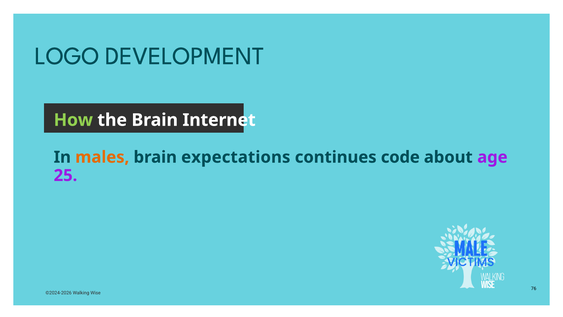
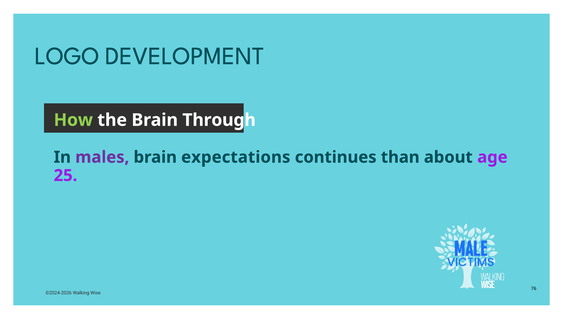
Internet: Internet -> Through
males colour: orange -> purple
code: code -> than
